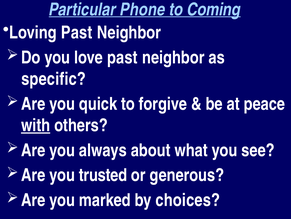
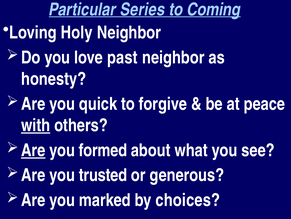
Phone: Phone -> Series
Loving Past: Past -> Holy
specific: specific -> honesty
Are at (33, 150) underline: none -> present
always: always -> formed
